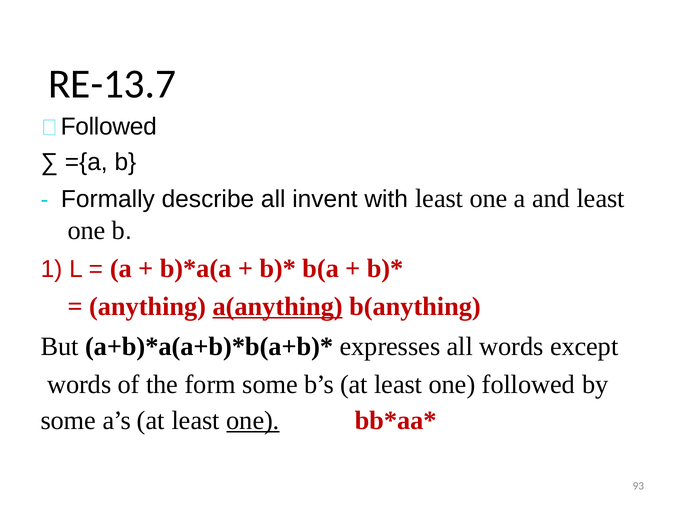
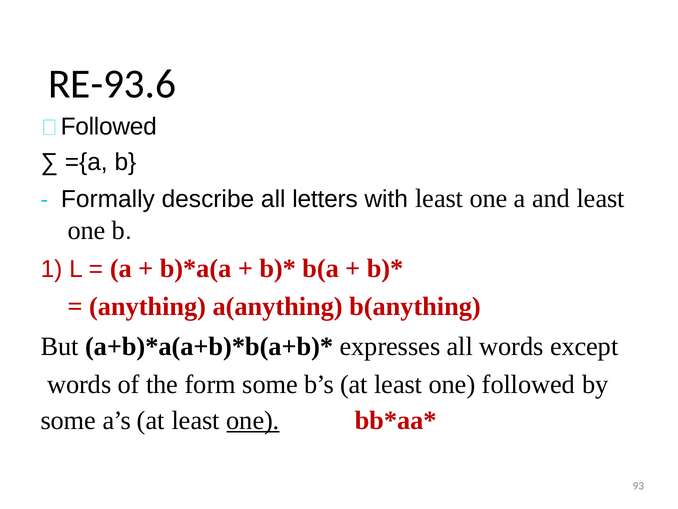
RE-13.7: RE-13.7 -> RE-93.6
invent: invent -> letters
a(anything underline: present -> none
